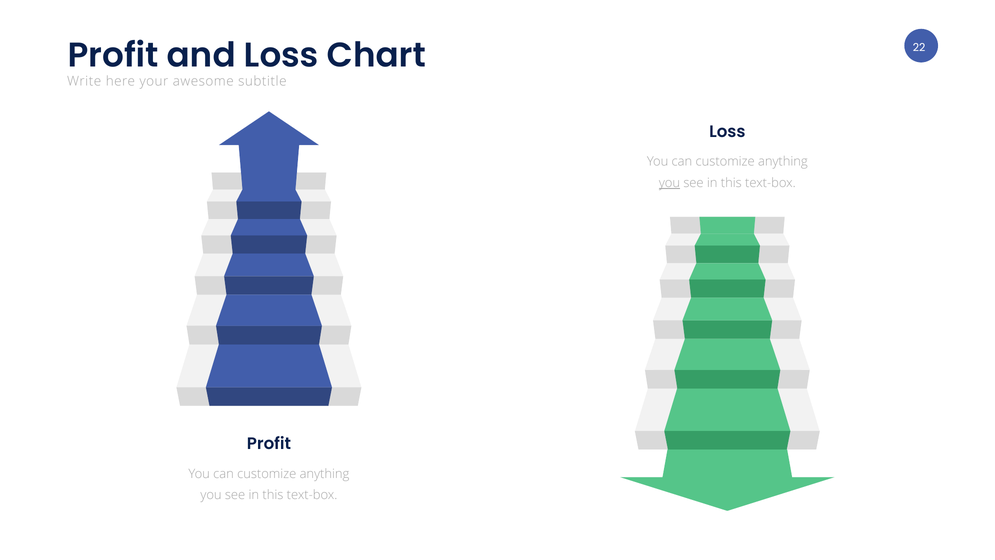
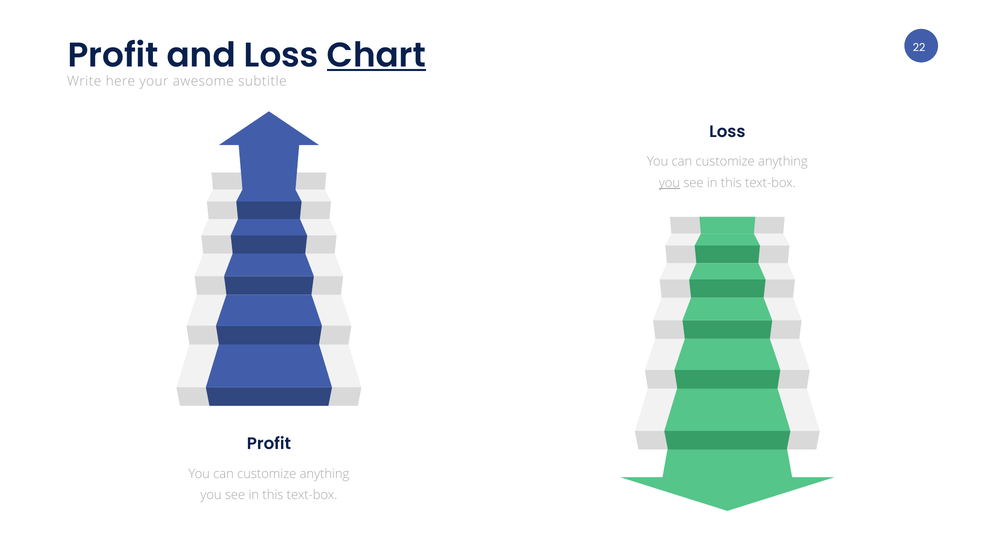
Chart underline: none -> present
